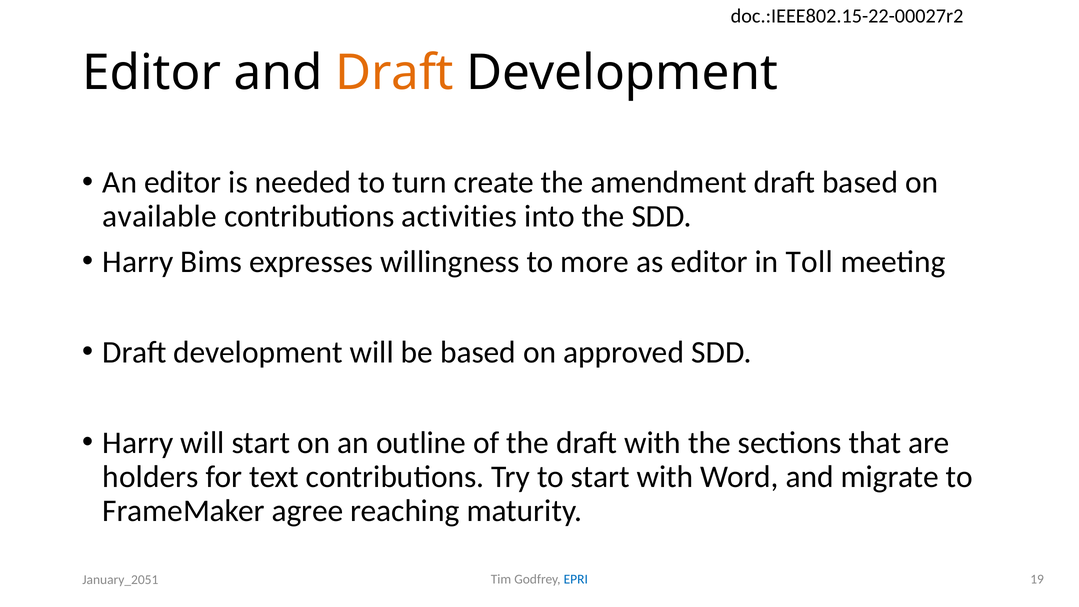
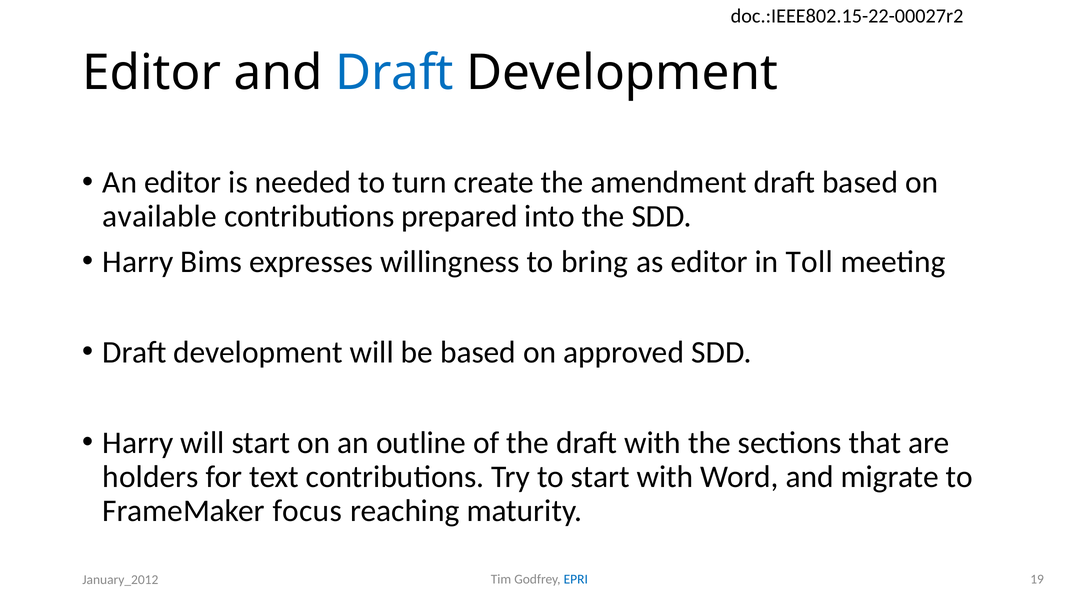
Draft at (395, 73) colour: orange -> blue
activities: activities -> prepared
more: more -> bring
agree: agree -> focus
January_2051: January_2051 -> January_2012
